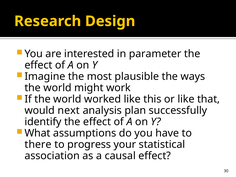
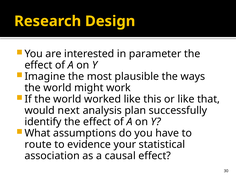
there: there -> route
progress: progress -> evidence
